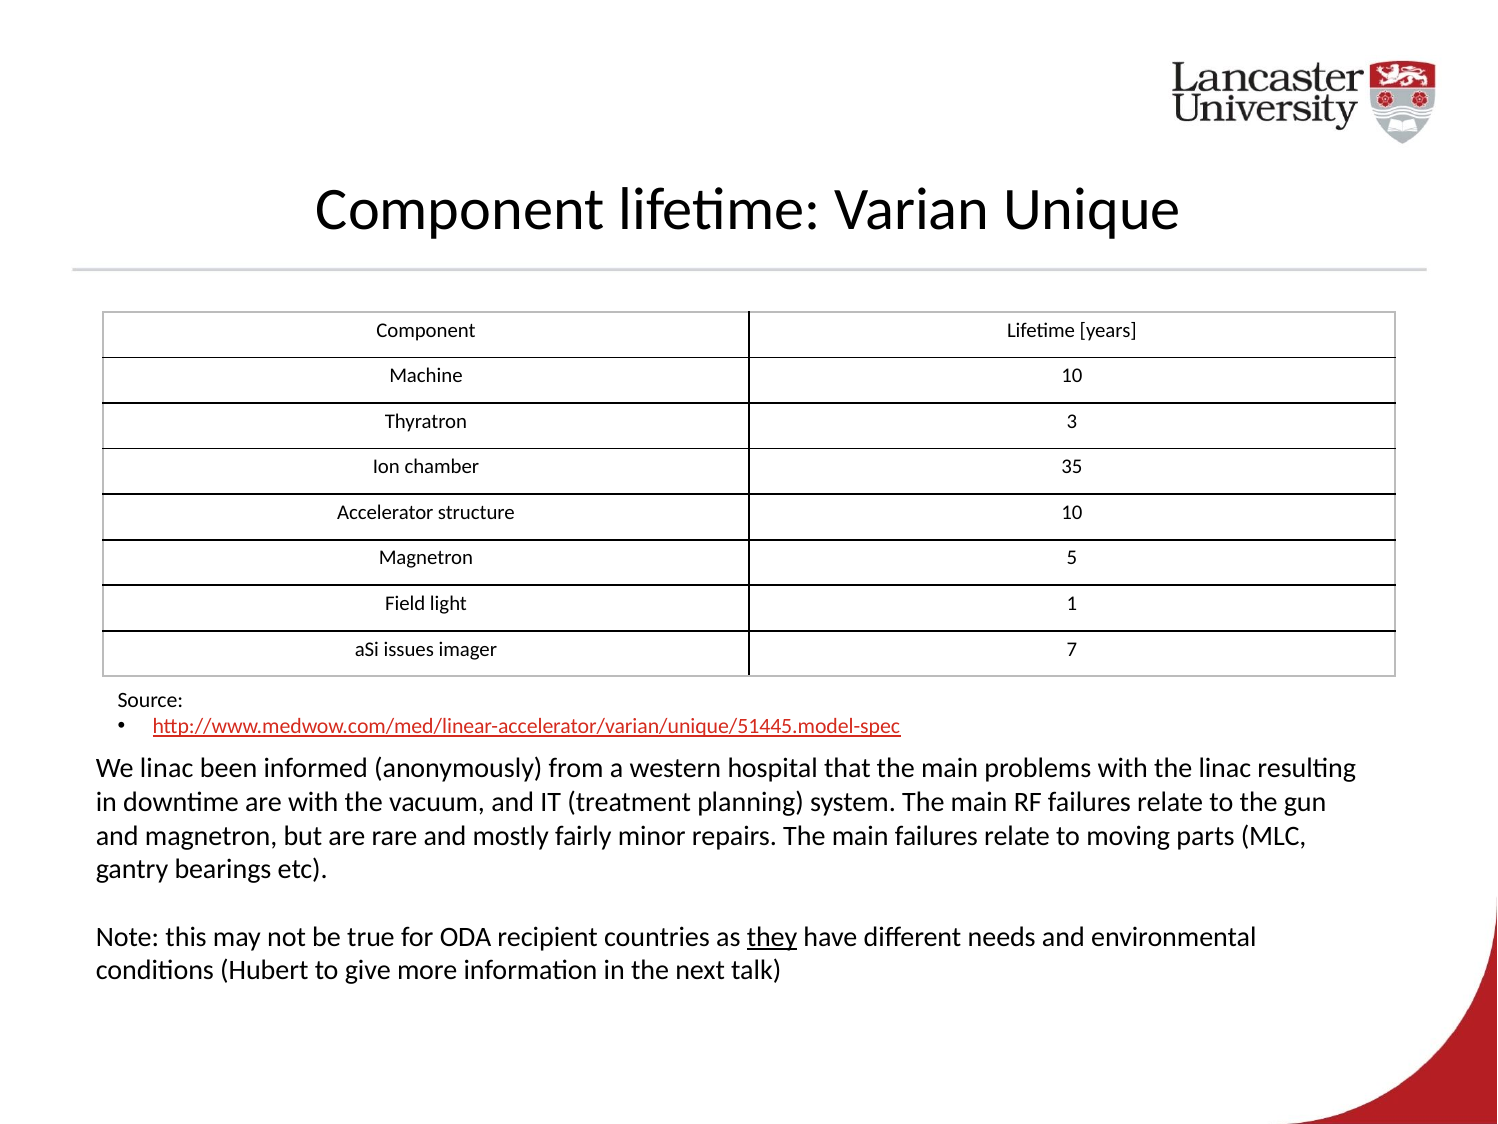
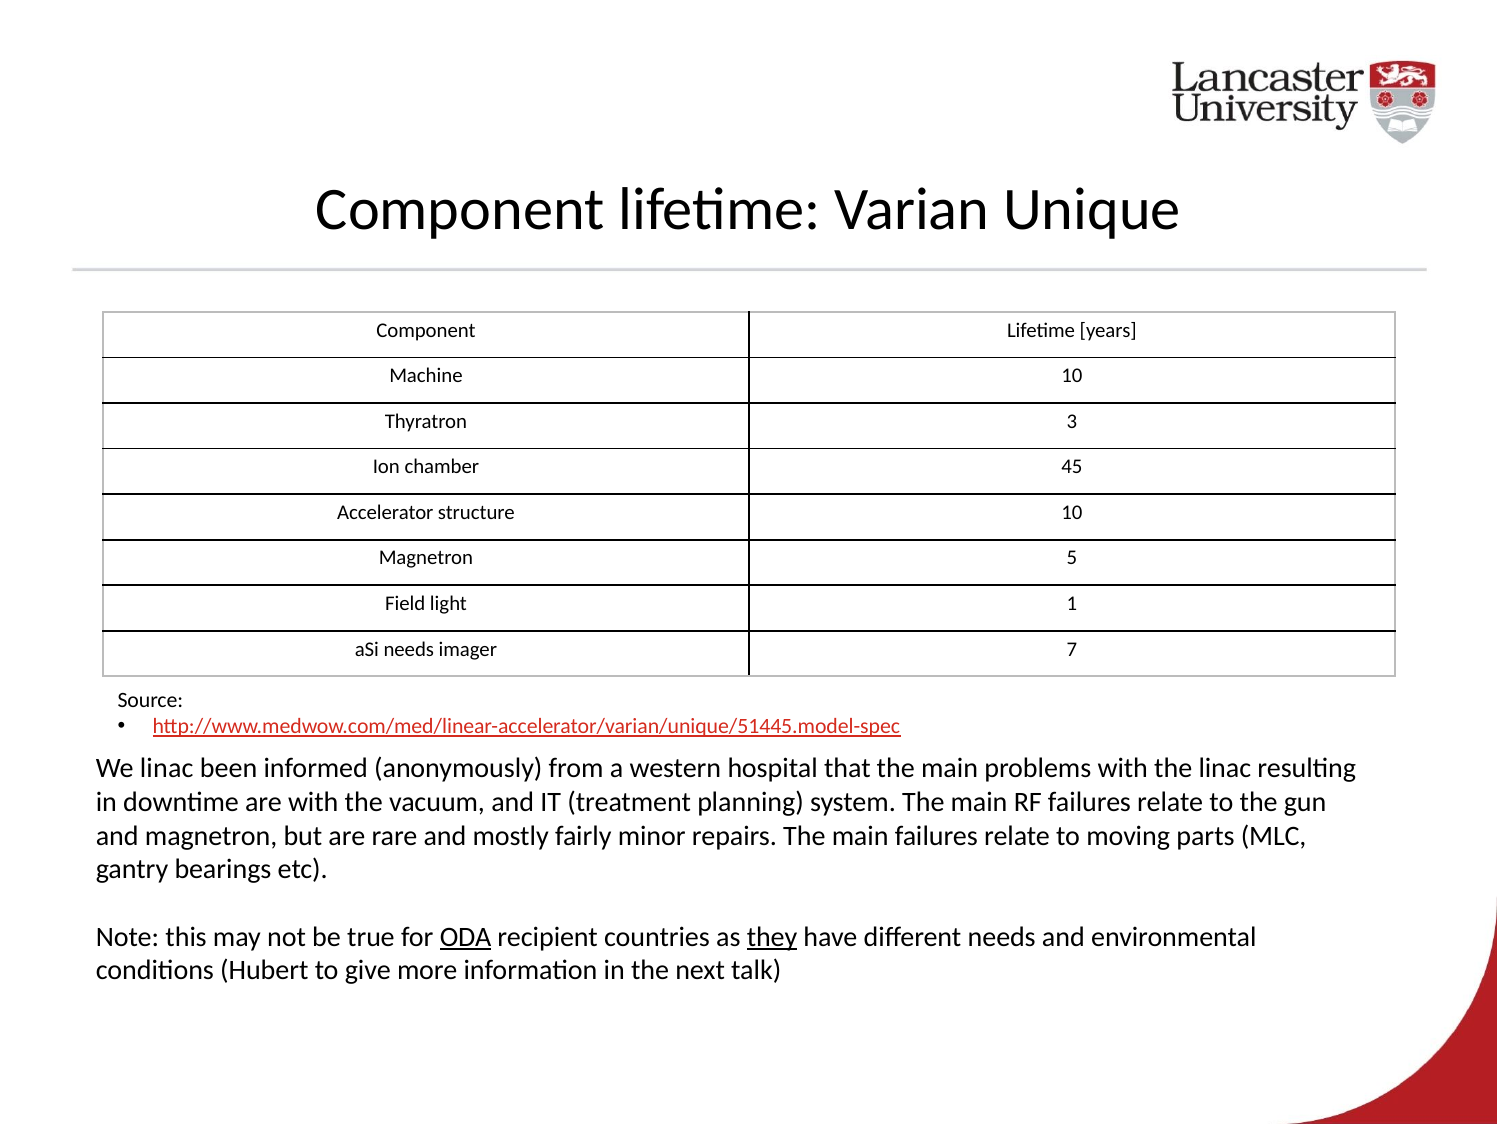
35: 35 -> 45
aSi issues: issues -> needs
ODA underline: none -> present
